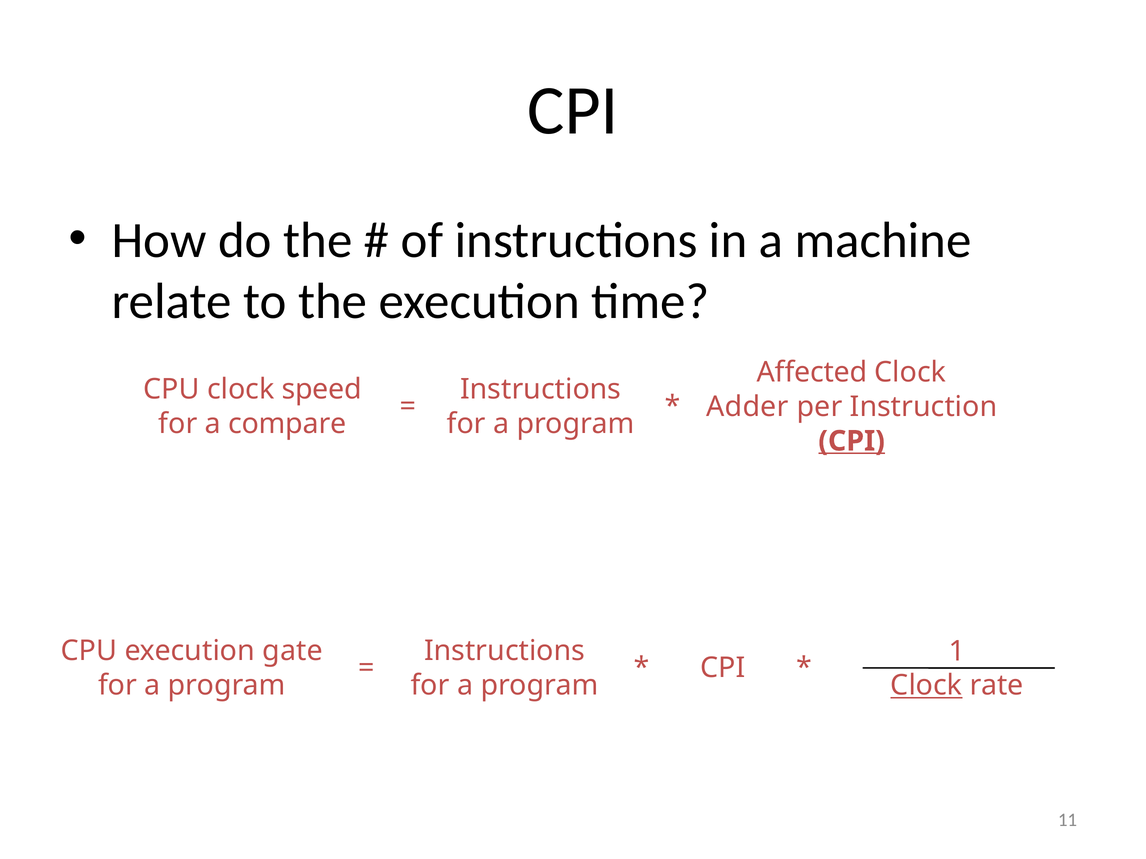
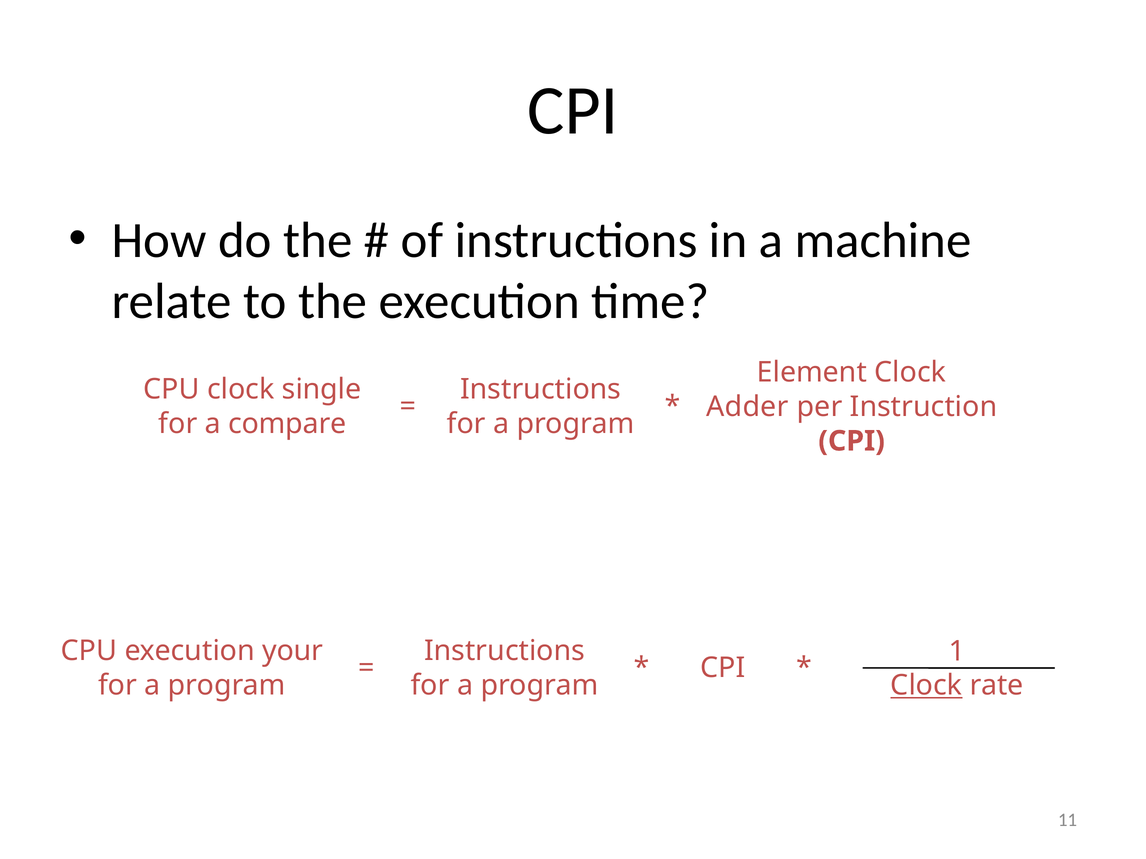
Affected: Affected -> Element
speed: speed -> single
CPI at (852, 441) underline: present -> none
gate: gate -> your
